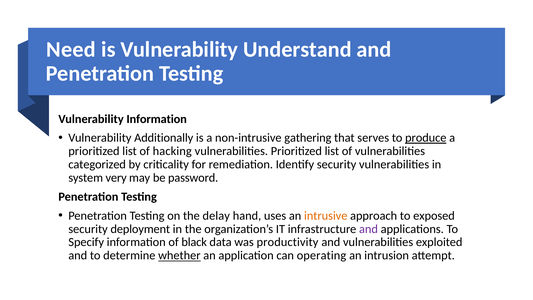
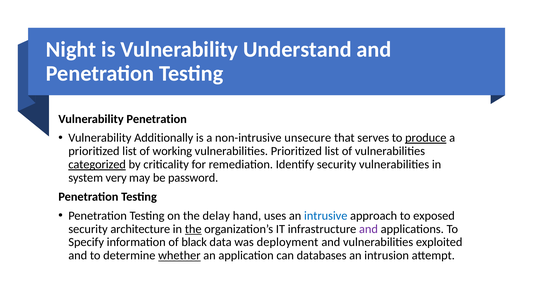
Need: Need -> Night
Vulnerability Information: Information -> Penetration
gathering: gathering -> unsecure
hacking: hacking -> working
categorized underline: none -> present
intrusive colour: orange -> blue
deployment: deployment -> architecture
the at (193, 229) underline: none -> present
productivity: productivity -> deployment
operating: operating -> databases
